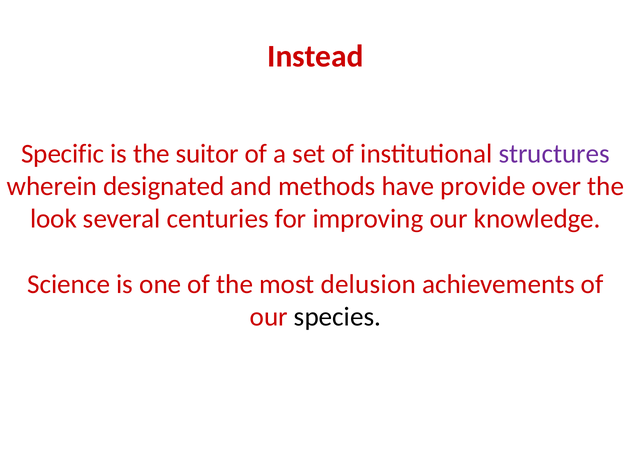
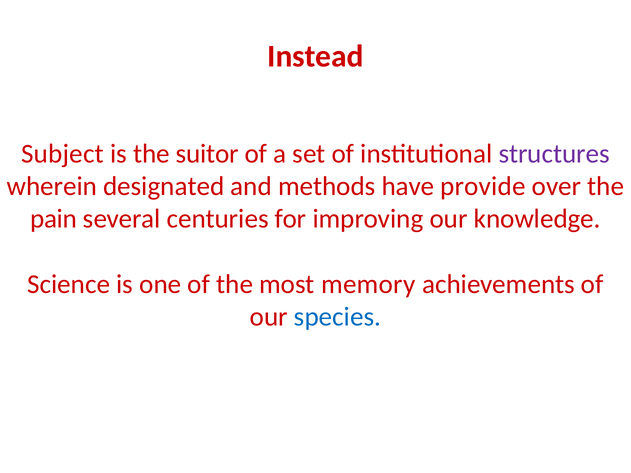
Specific: Specific -> Subject
look: look -> pain
delusion: delusion -> memory
species colour: black -> blue
